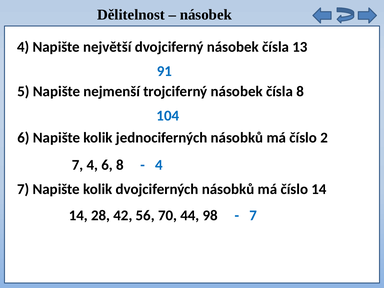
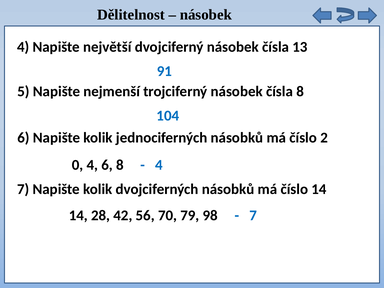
7 at (77, 165): 7 -> 0
44: 44 -> 79
